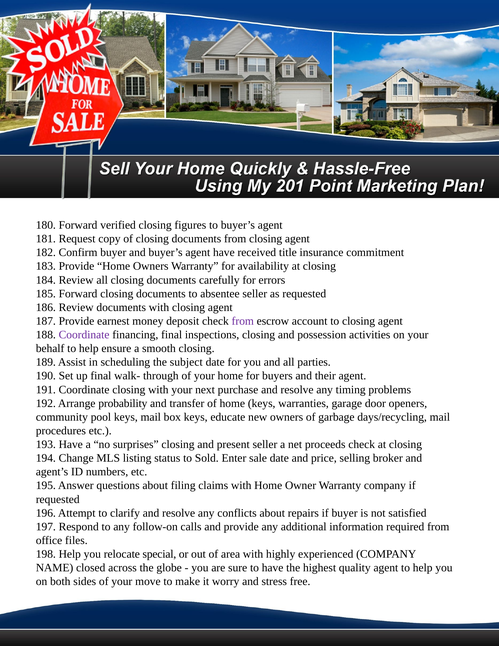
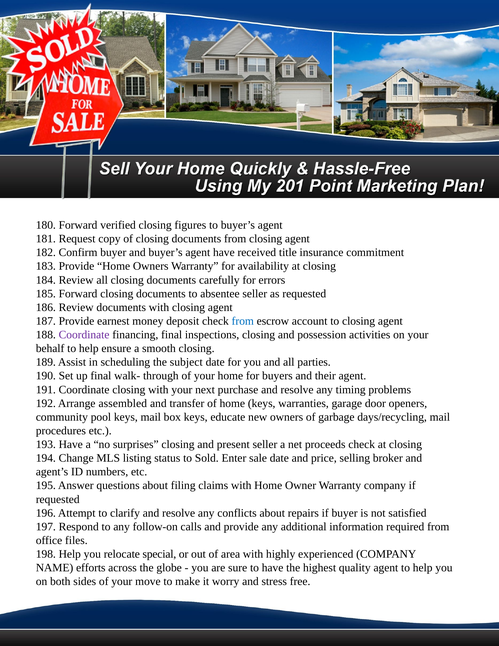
from at (243, 321) colour: purple -> blue
probability: probability -> assembled
closed: closed -> efforts
